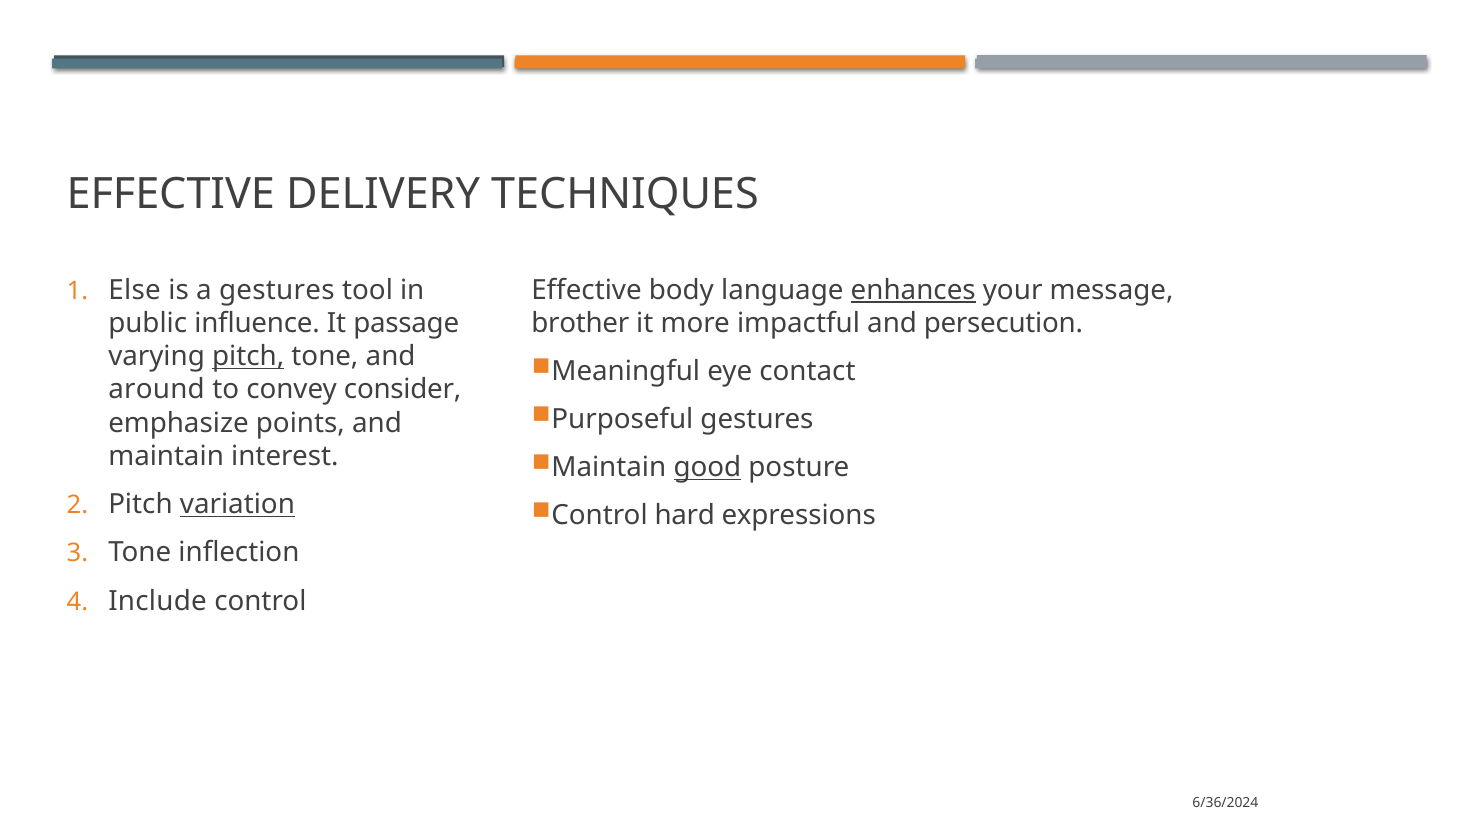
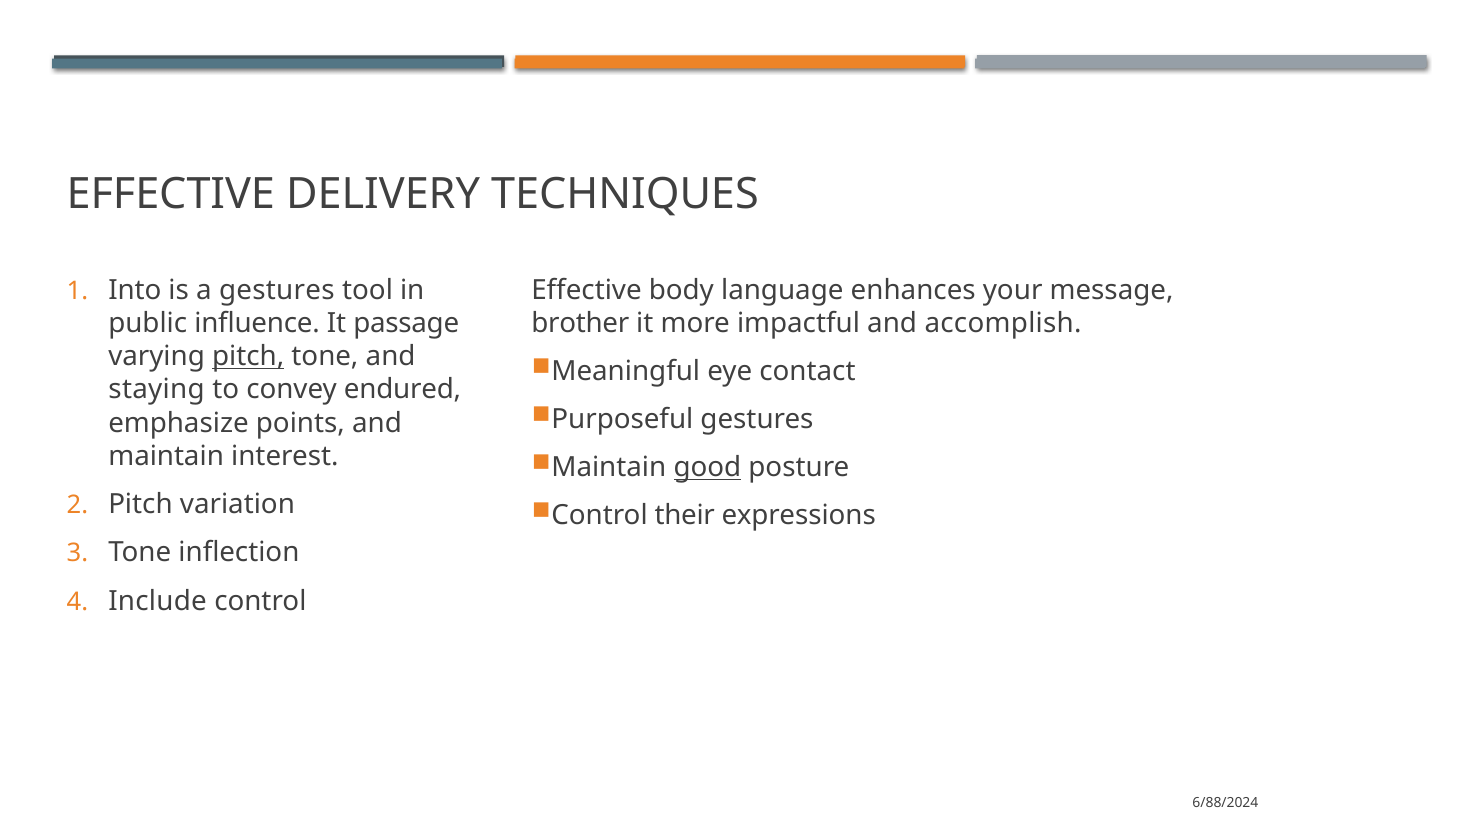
enhances underline: present -> none
Else: Else -> Into
persecution: persecution -> accomplish
around: around -> staying
consider: consider -> endured
variation underline: present -> none
hard: hard -> their
6/36/2024: 6/36/2024 -> 6/88/2024
